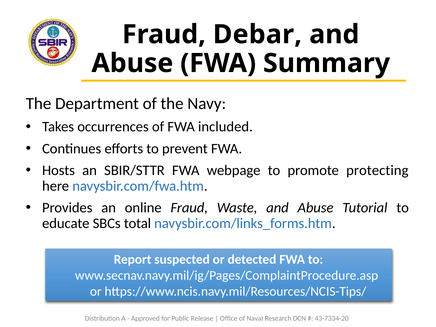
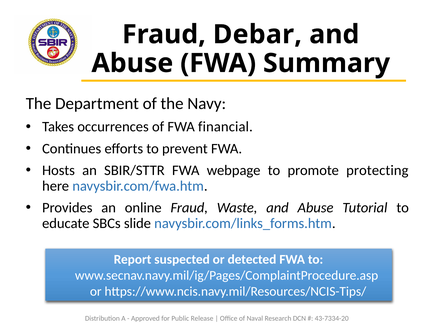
included: included -> financial
total: total -> slide
